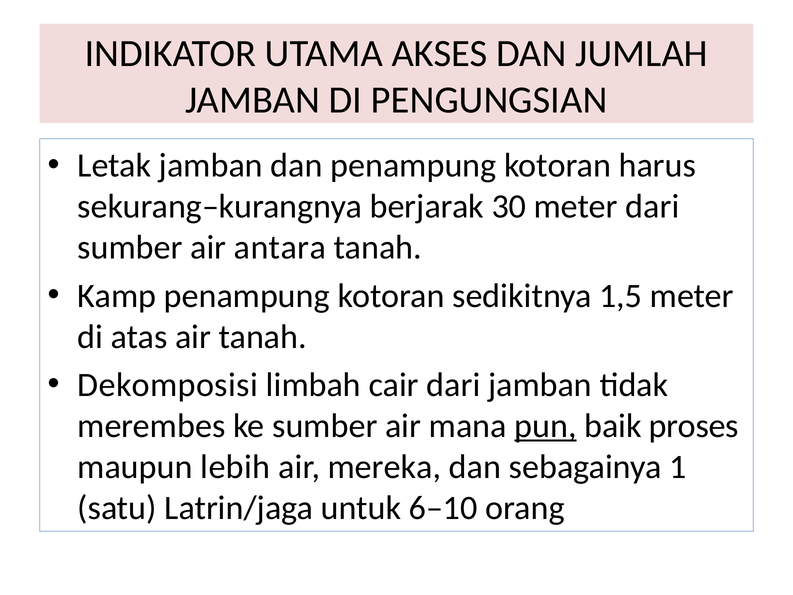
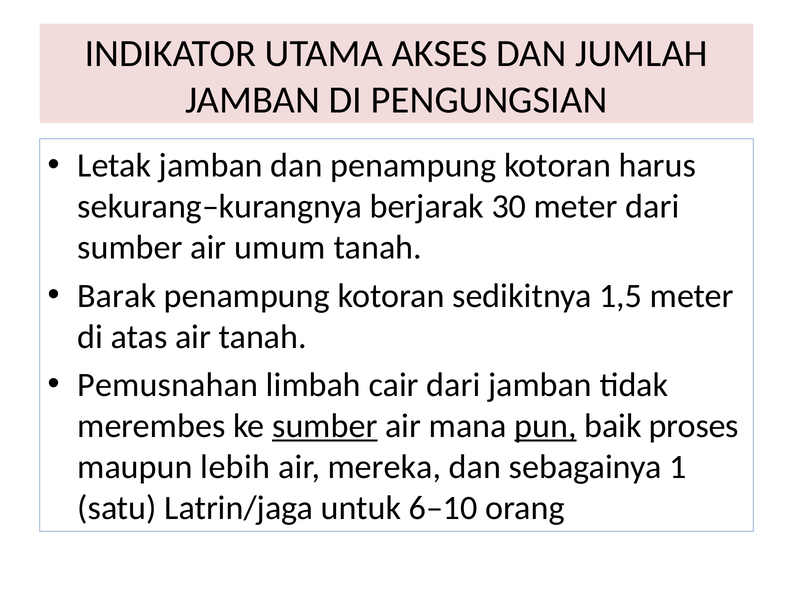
antara: antara -> umum
Kamp: Kamp -> Barak
Dekomposisi: Dekomposisi -> Pemusnahan
sumber at (325, 426) underline: none -> present
